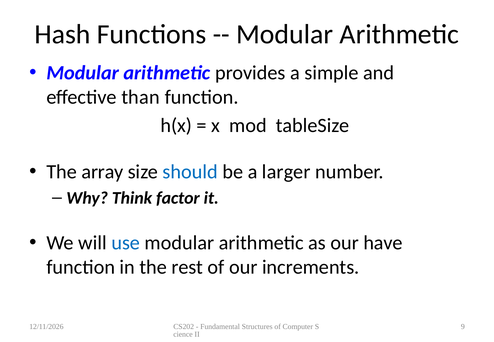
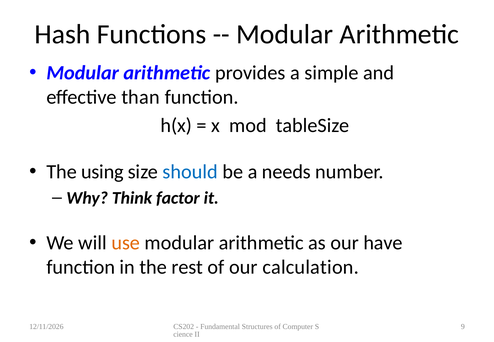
array: array -> using
larger: larger -> needs
use colour: blue -> orange
increments: increments -> calculation
